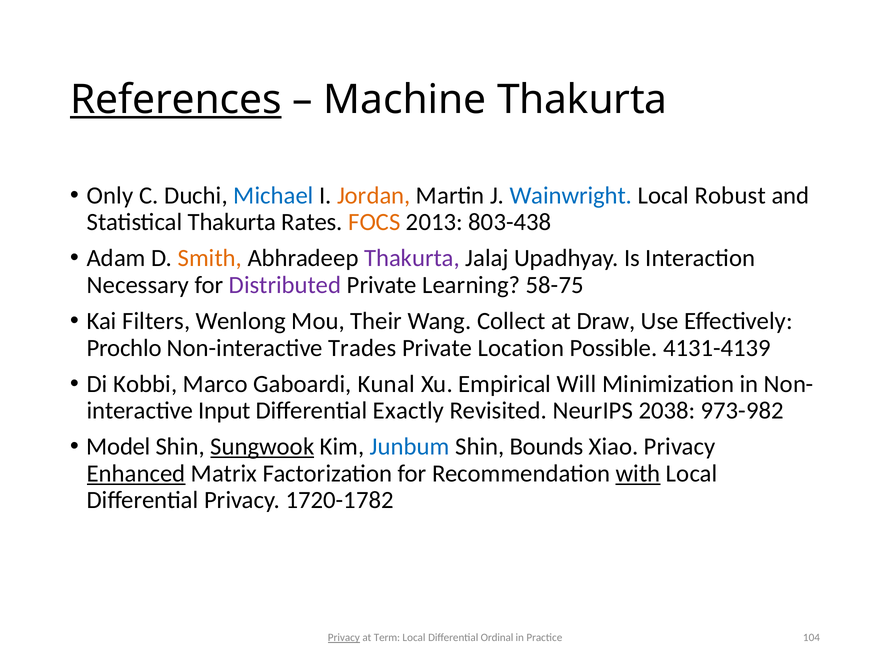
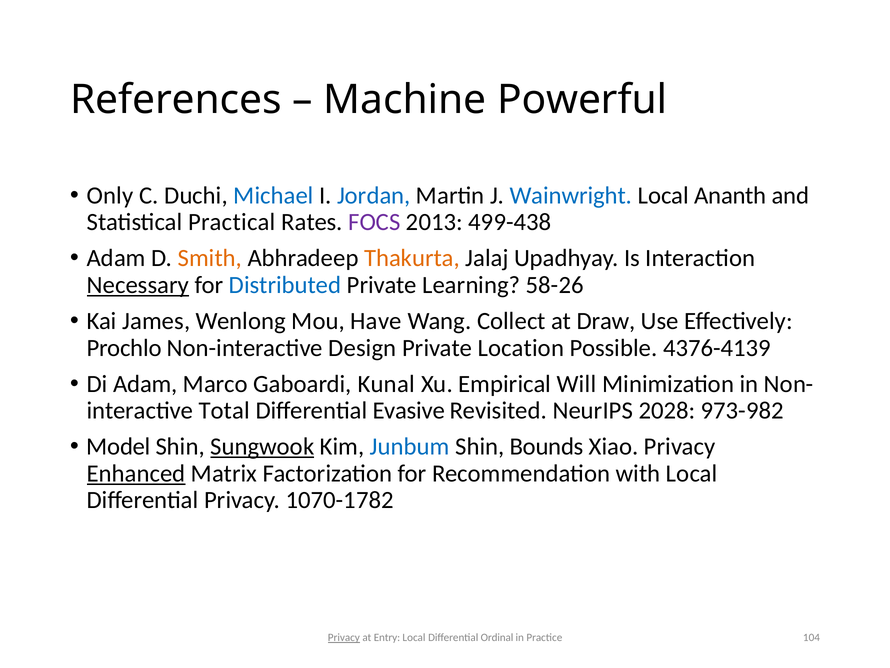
References underline: present -> none
Machine Thakurta: Thakurta -> Powerful
Jordan colour: orange -> blue
Robust: Robust -> Ananth
Statistical Thakurta: Thakurta -> Practical
FOCS colour: orange -> purple
803-438: 803-438 -> 499-438
Thakurta at (412, 258) colour: purple -> orange
Necessary underline: none -> present
Distributed colour: purple -> blue
58-75: 58-75 -> 58-26
Filters: Filters -> James
Their: Their -> Have
Trades: Trades -> Design
4131-4139: 4131-4139 -> 4376-4139
Di Kobbi: Kobbi -> Adam
Input: Input -> Total
Exactly: Exactly -> Evasive
2038: 2038 -> 2028
with underline: present -> none
1720-1782: 1720-1782 -> 1070-1782
Term: Term -> Entry
